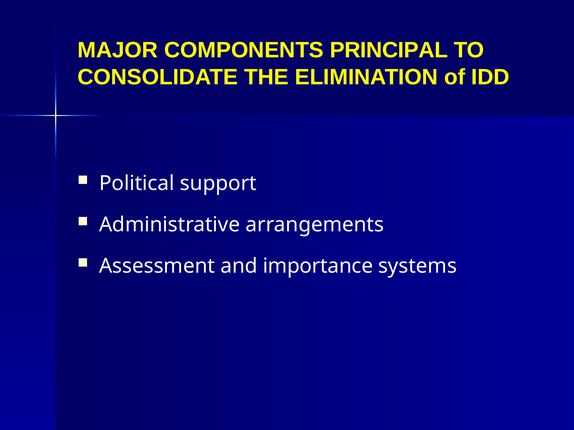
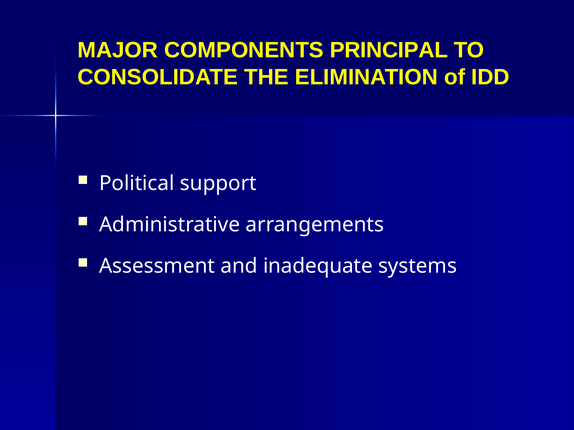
importance: importance -> inadequate
